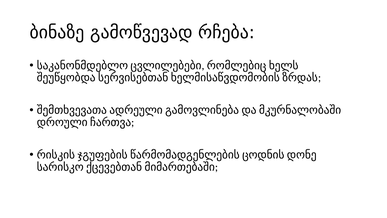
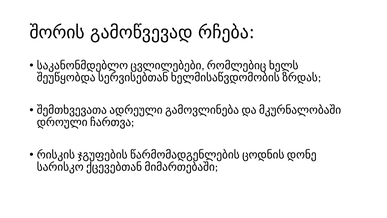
ბინაზე: ბინაზე -> შორის
